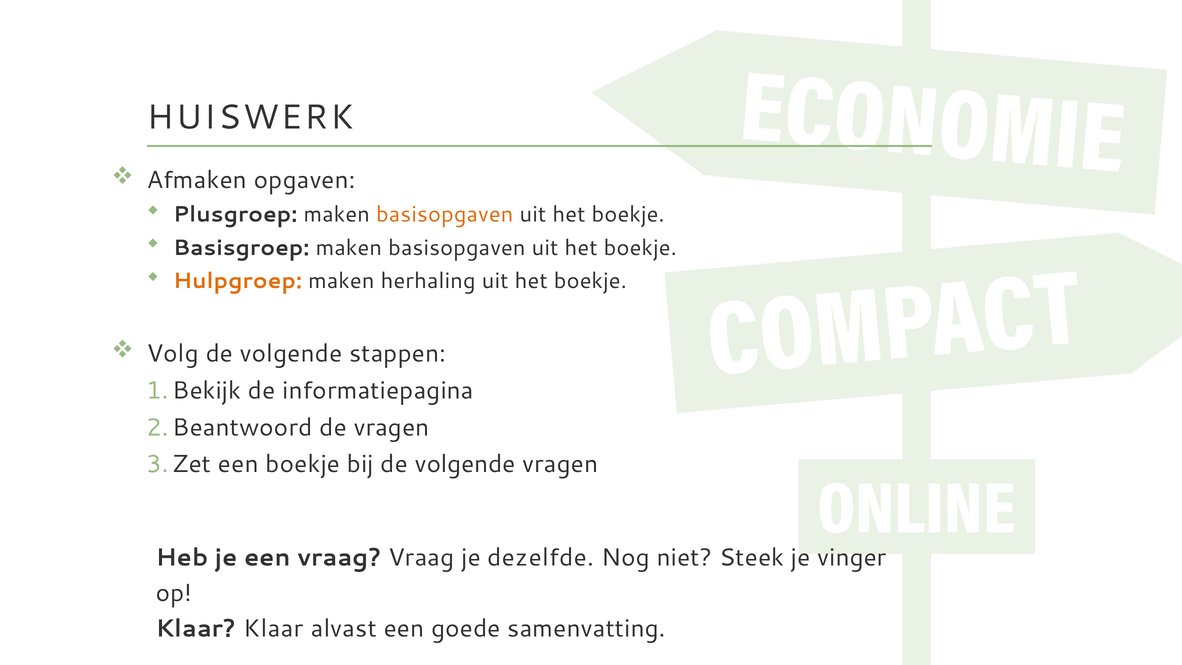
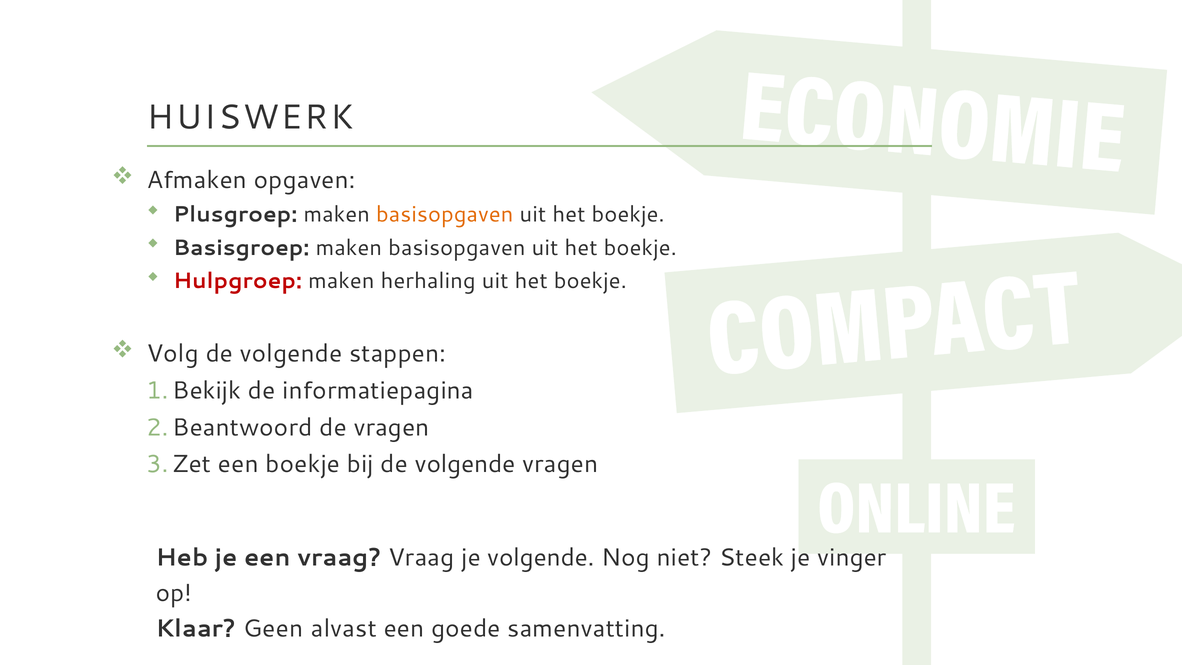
Hulpgroep colour: orange -> red
je dezelfde: dezelfde -> volgende
Klaar Klaar: Klaar -> Geen
